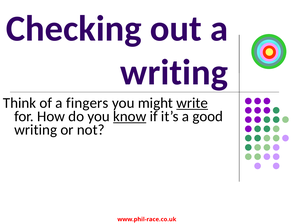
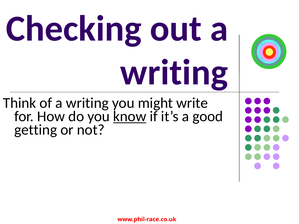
of a fingers: fingers -> writing
write underline: present -> none
writing at (36, 130): writing -> getting
